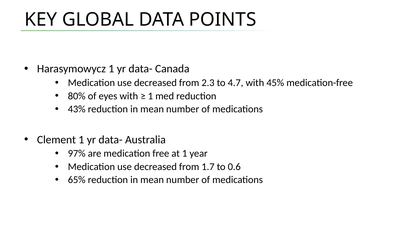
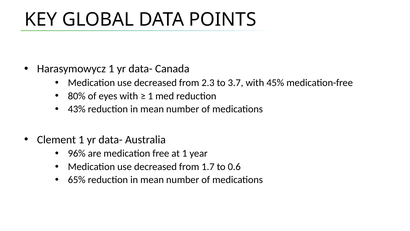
4.7: 4.7 -> 3.7
97%: 97% -> 96%
